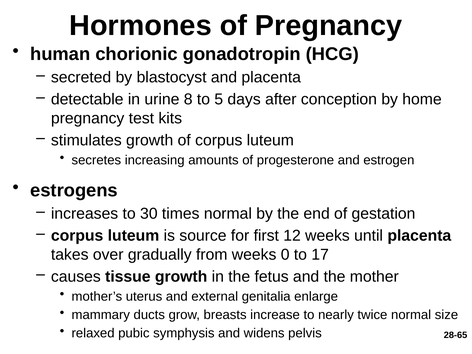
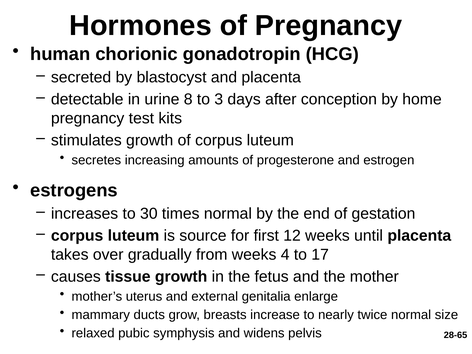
5: 5 -> 3
0: 0 -> 4
